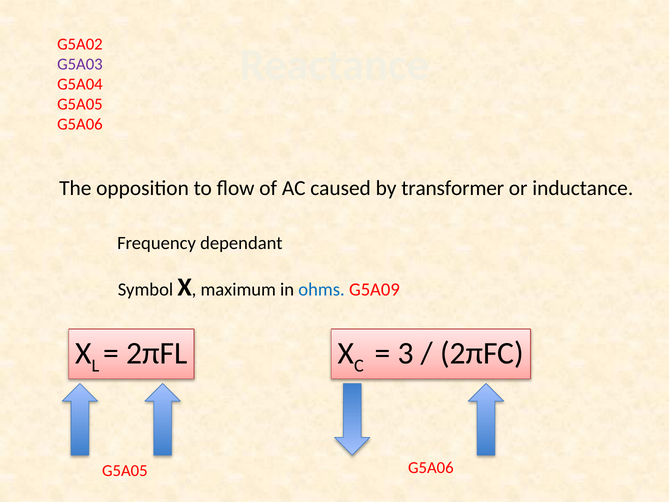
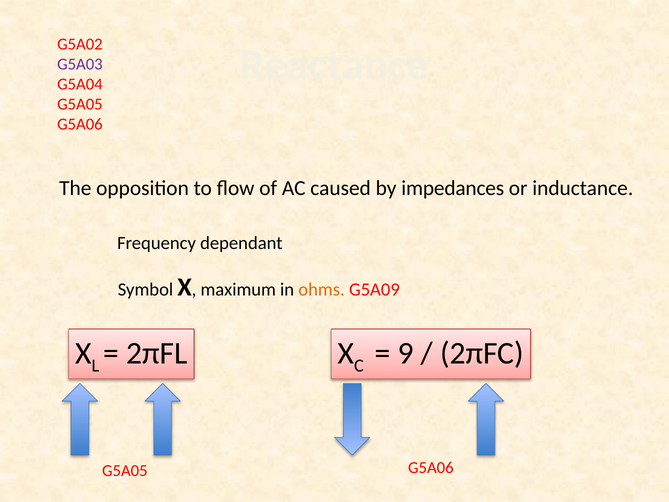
transformer: transformer -> impedances
ohms colour: blue -> orange
3: 3 -> 9
